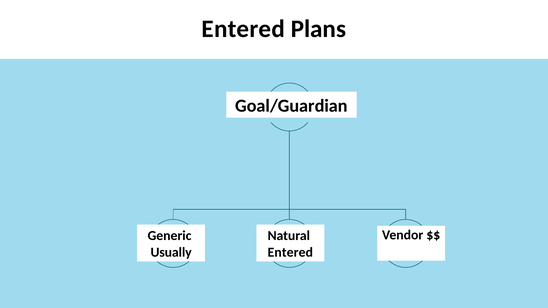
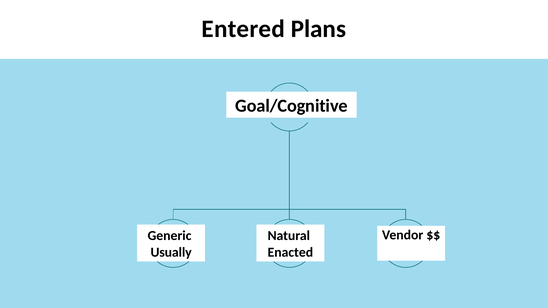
Goal/Guardian: Goal/Guardian -> Goal/Cognitive
Entered at (290, 252): Entered -> Enacted
